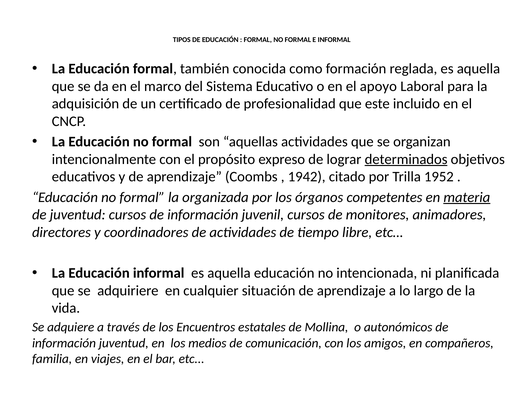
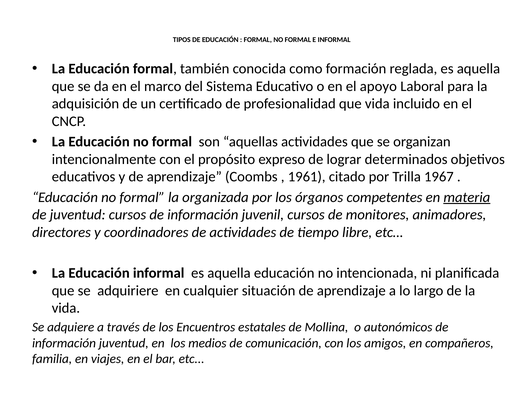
que este: este -> vida
determinados underline: present -> none
1942: 1942 -> 1961
1952: 1952 -> 1967
